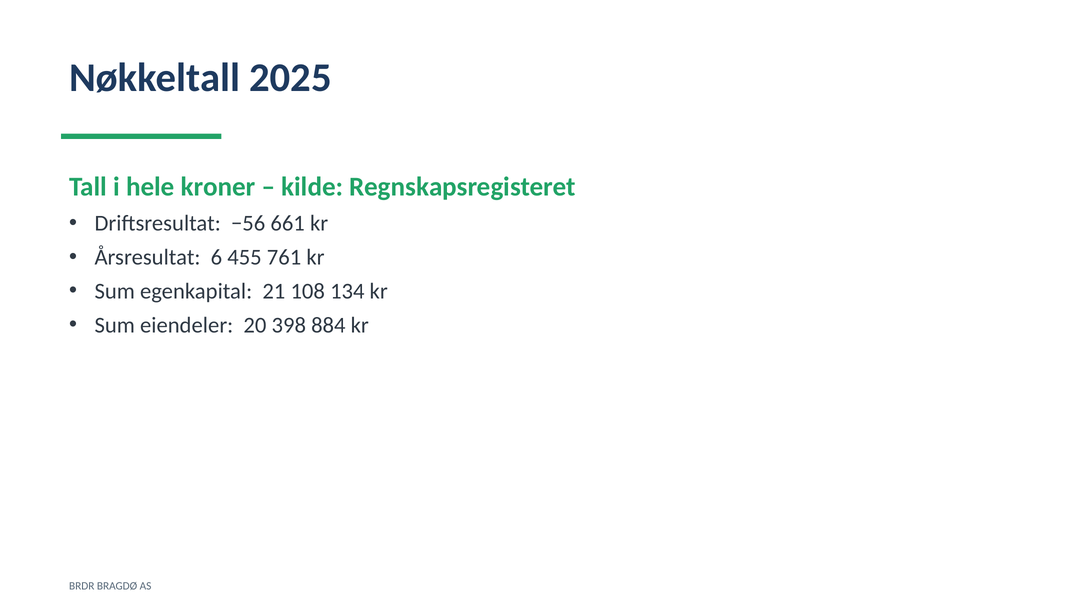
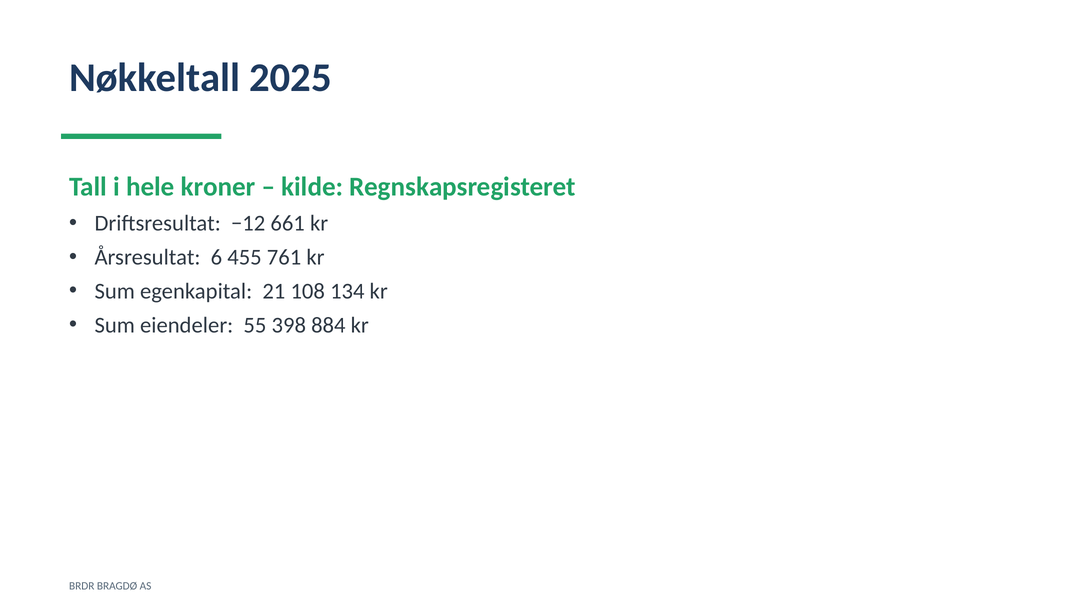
−56: −56 -> −12
20: 20 -> 55
